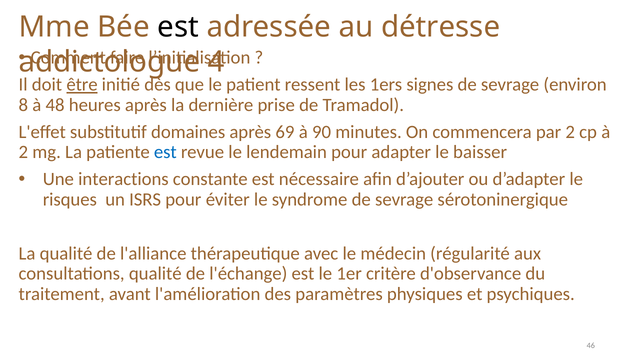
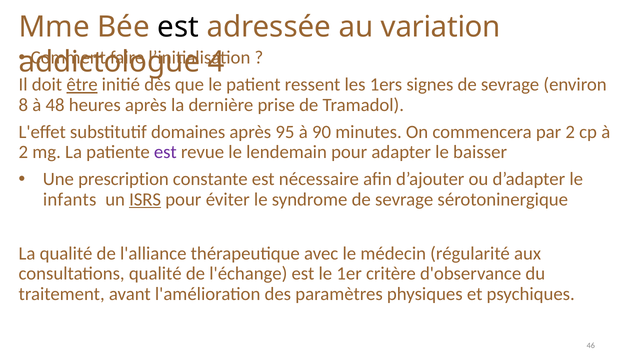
détresse: détresse -> variation
69: 69 -> 95
est at (165, 152) colour: blue -> purple
interactions: interactions -> prescription
risques: risques -> infants
ISRS underline: none -> present
